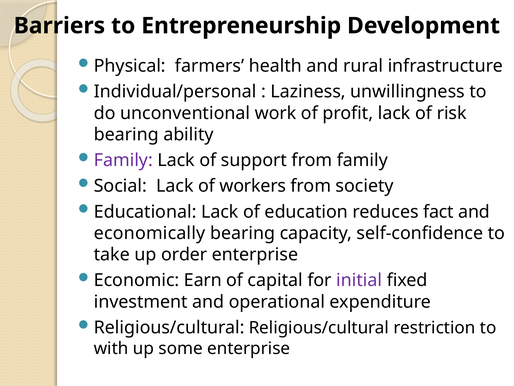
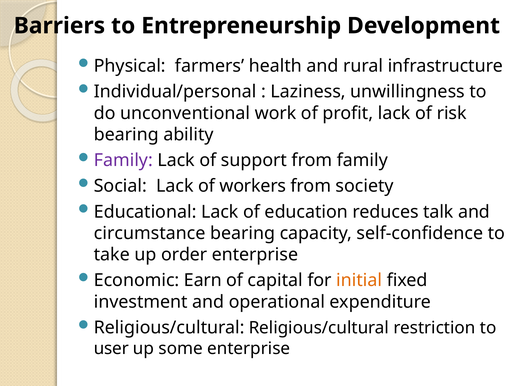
fact: fact -> talk
economically: economically -> circumstance
initial colour: purple -> orange
with: with -> user
